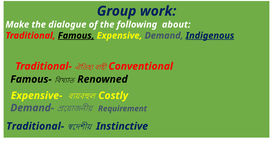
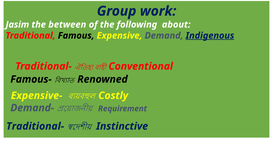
Make: Make -> Jasim
dialogue: dialogue -> between
Famous underline: present -> none
